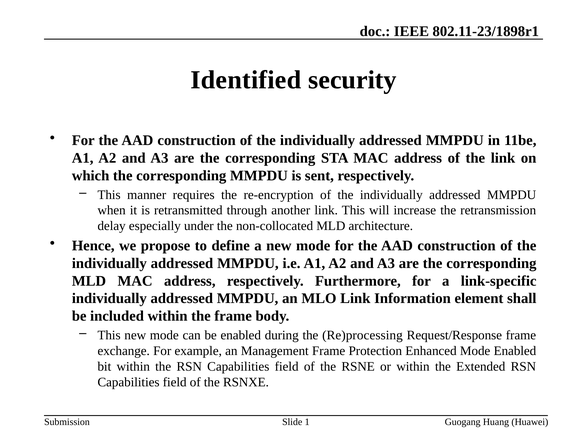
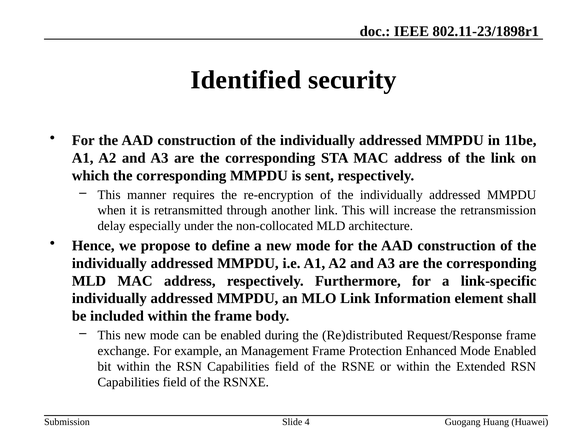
Re)processing: Re)processing -> Re)distributed
1: 1 -> 4
